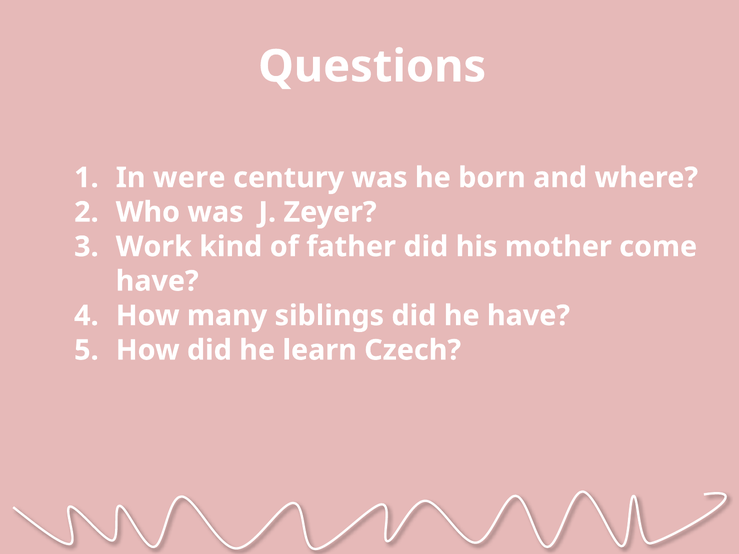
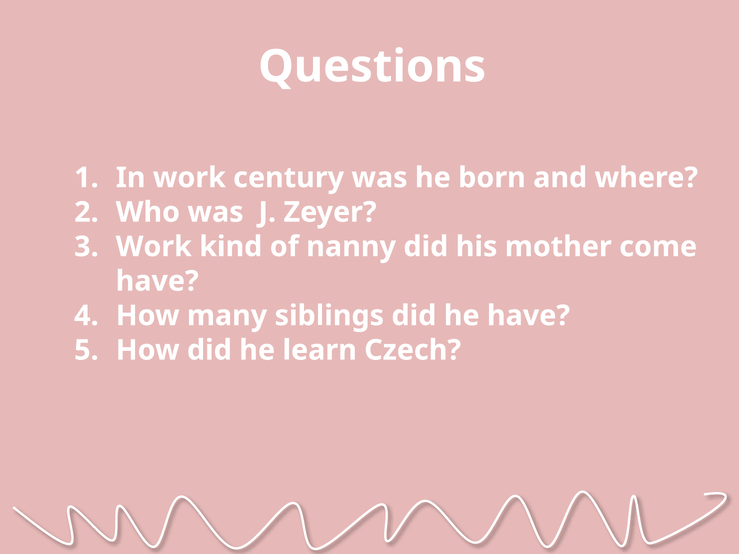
In were: were -> work
father: father -> nanny
